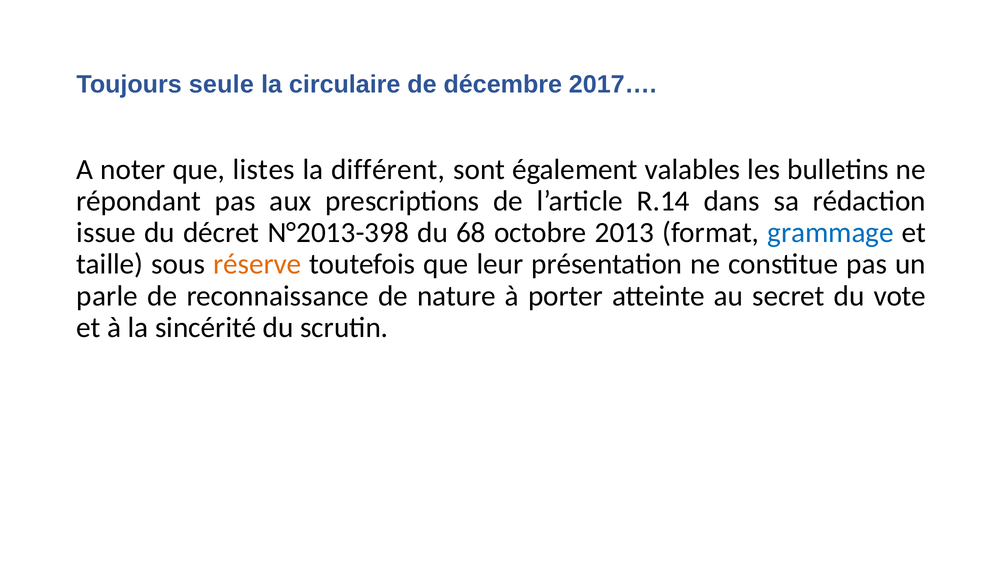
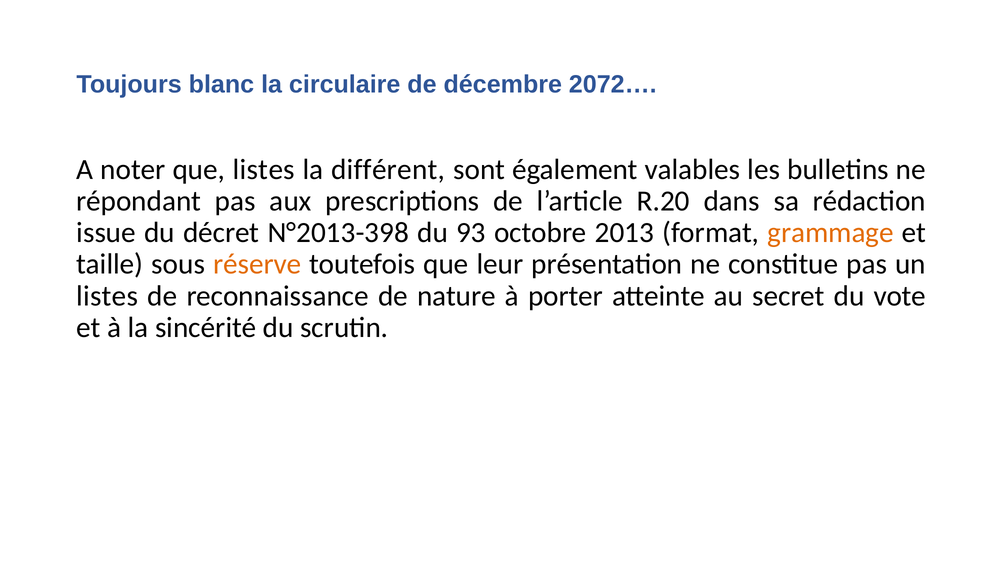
seule: seule -> blanc
2017…: 2017… -> 2072…
R.14: R.14 -> R.20
68: 68 -> 93
grammage colour: blue -> orange
parle at (107, 296): parle -> listes
